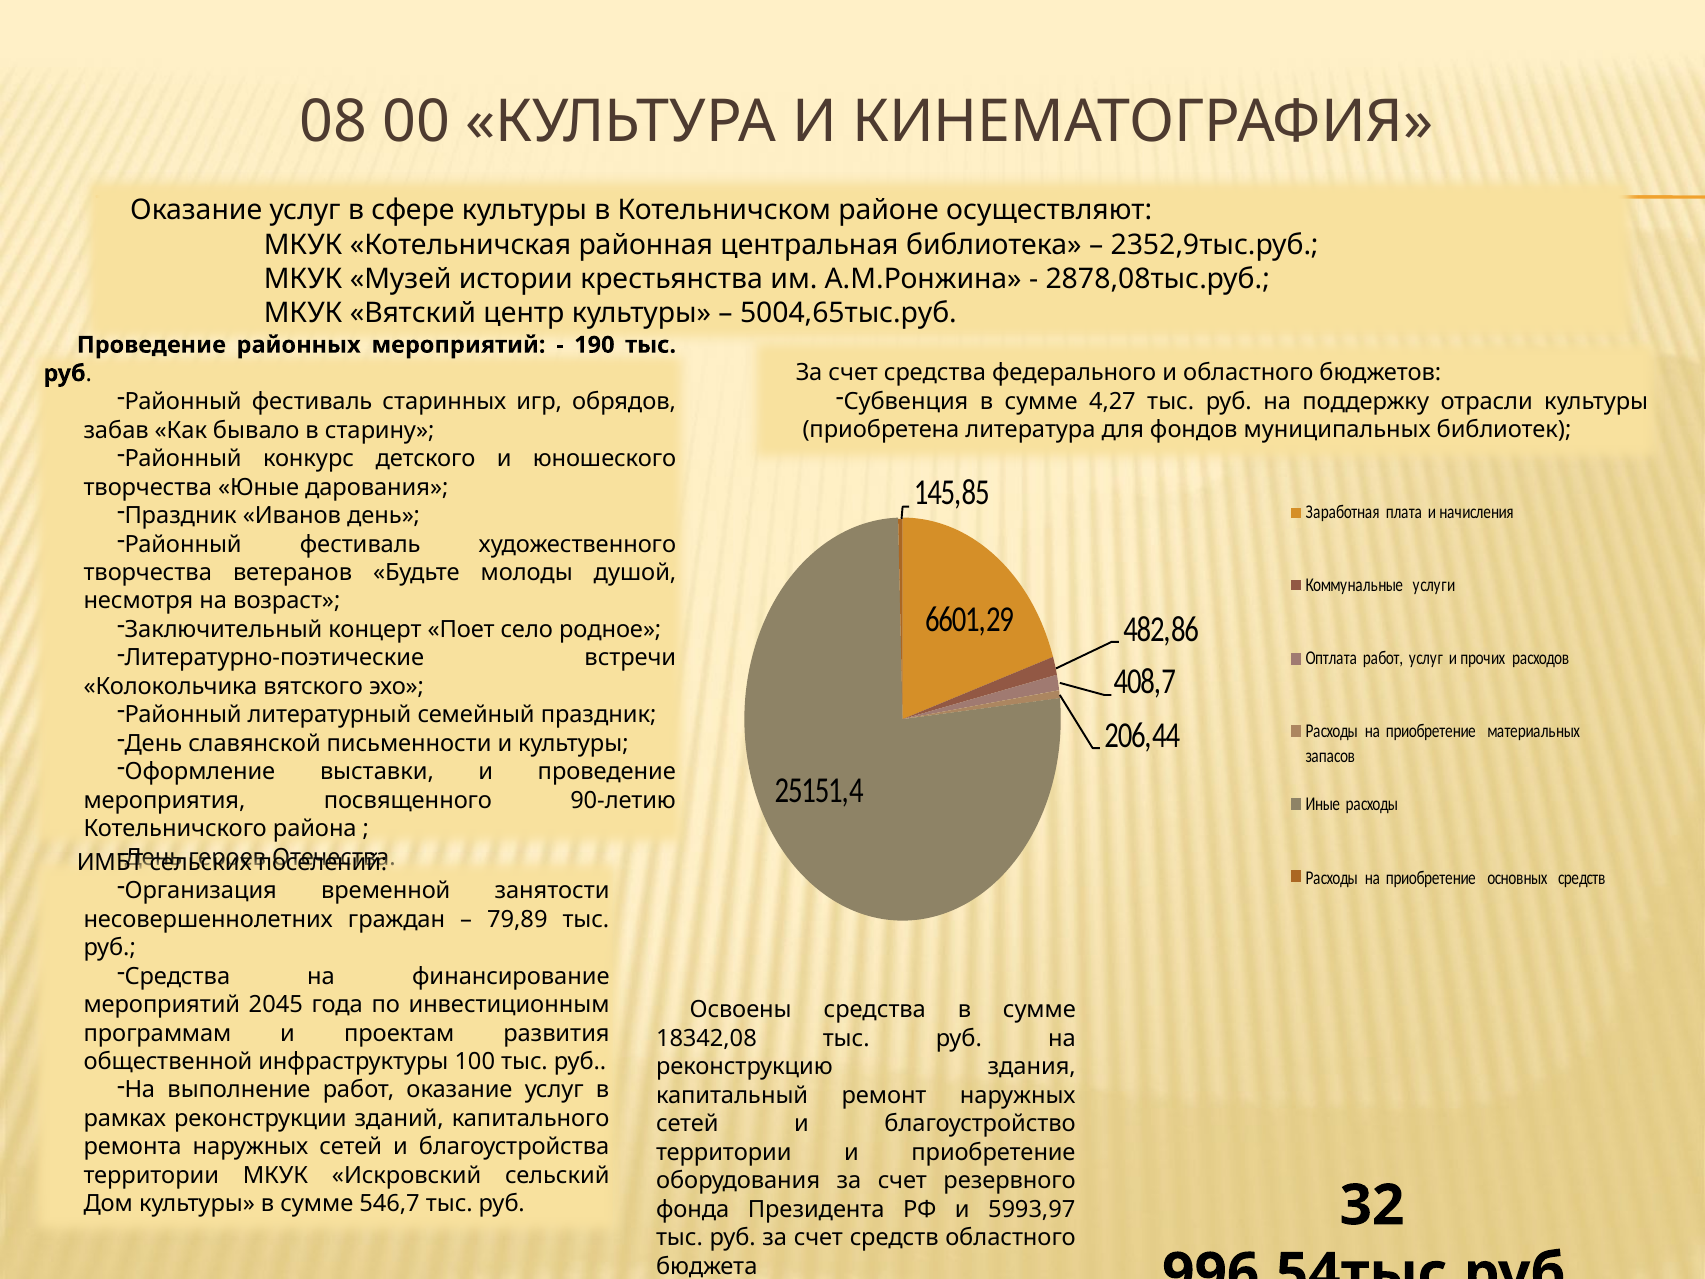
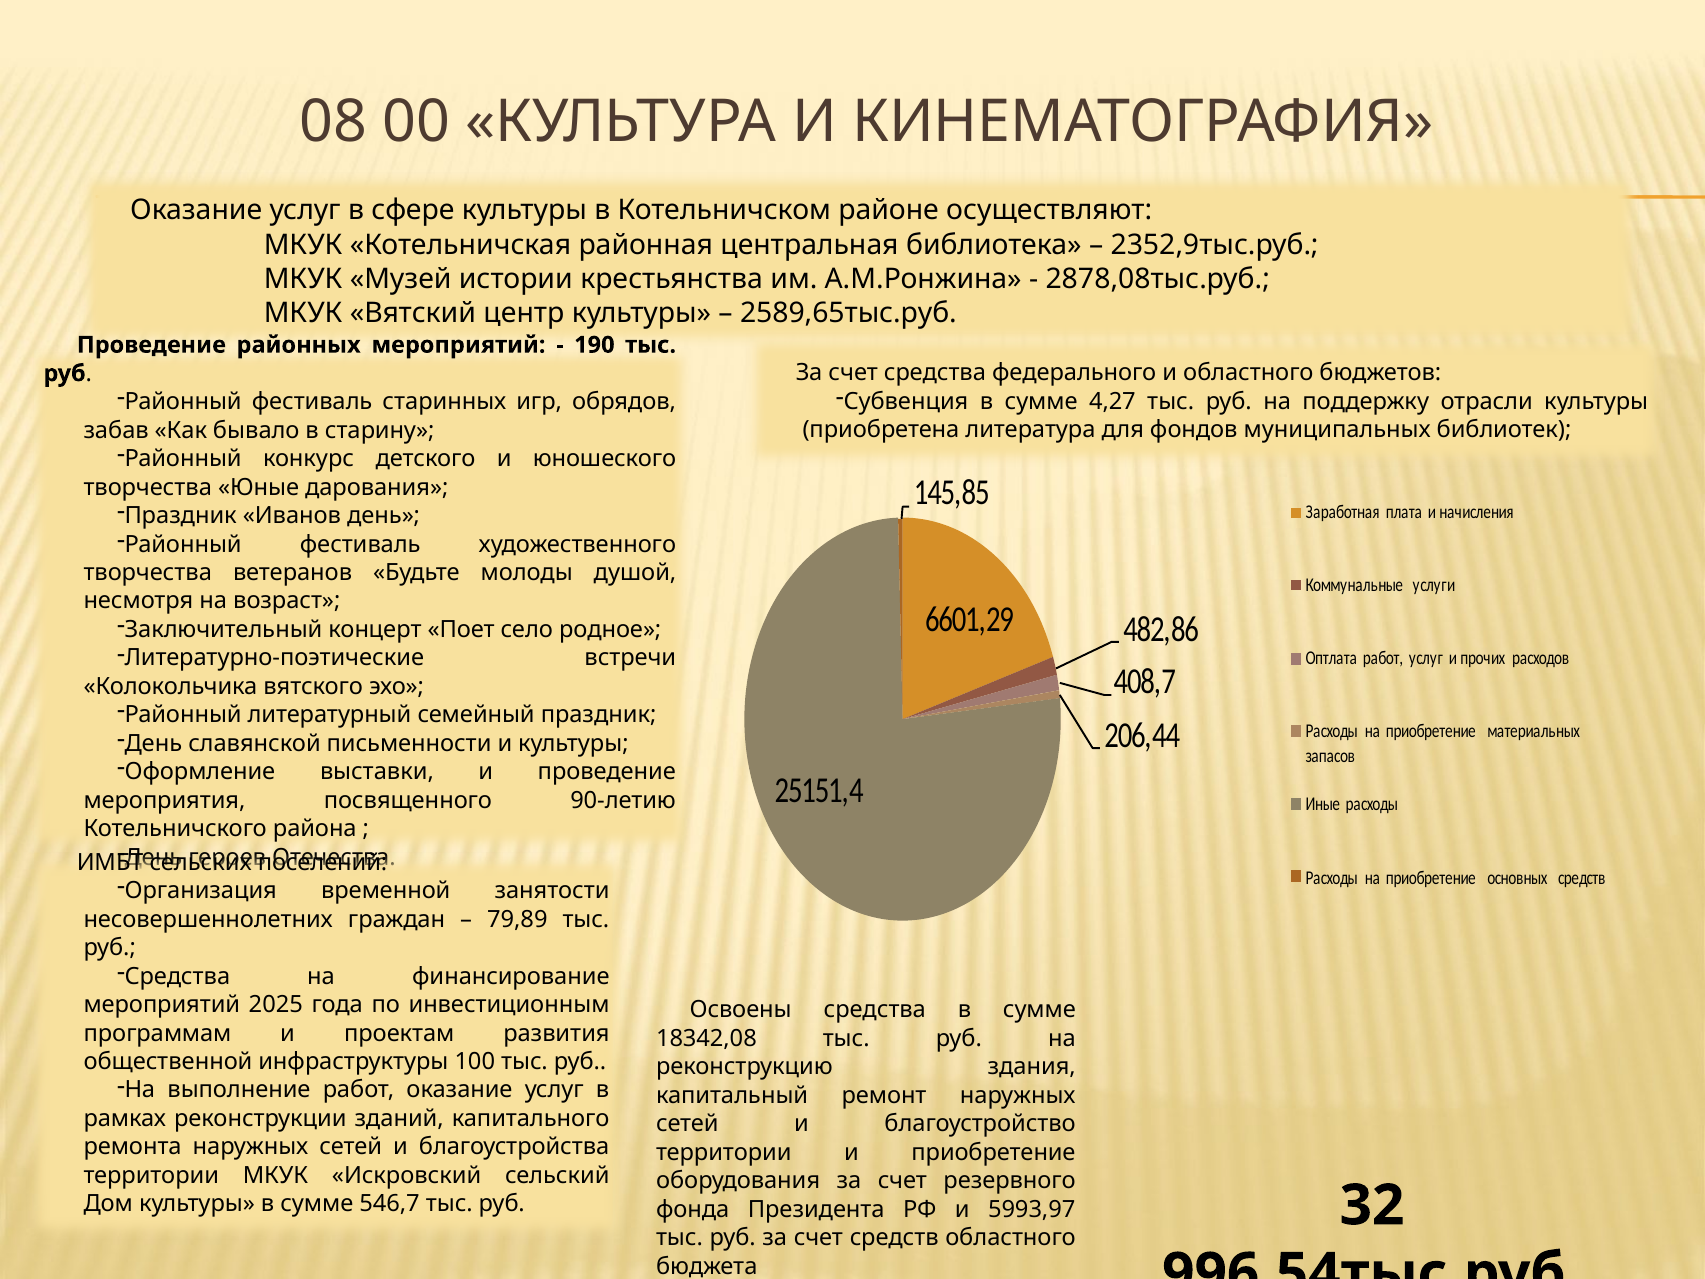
5004,65тыс.руб: 5004,65тыс.руб -> 2589,65тыс.руб
2045: 2045 -> 2025
